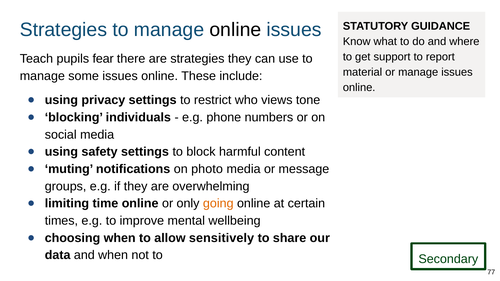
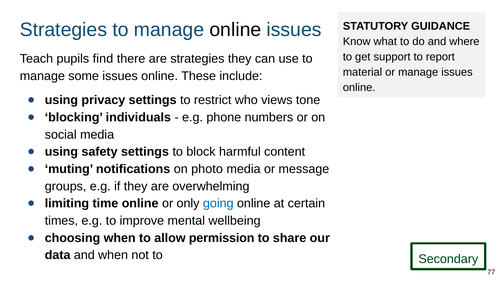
fear: fear -> find
going colour: orange -> blue
sensitively: sensitively -> permission
